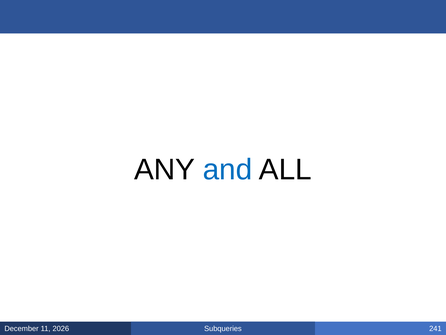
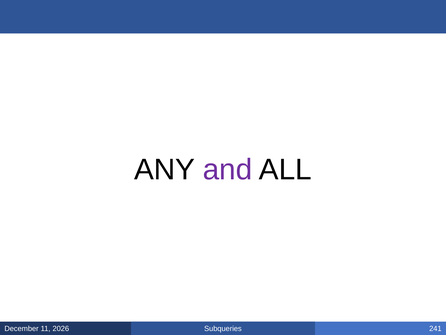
and colour: blue -> purple
